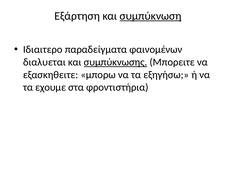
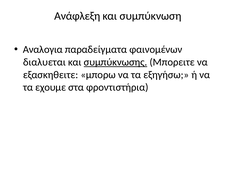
Εξάρτηση: Εξάρτηση -> Ανάφλεξη
συμπύκνωση underline: present -> none
Ιδιαιτερο: Ιδιαιτερο -> Αναλογια
